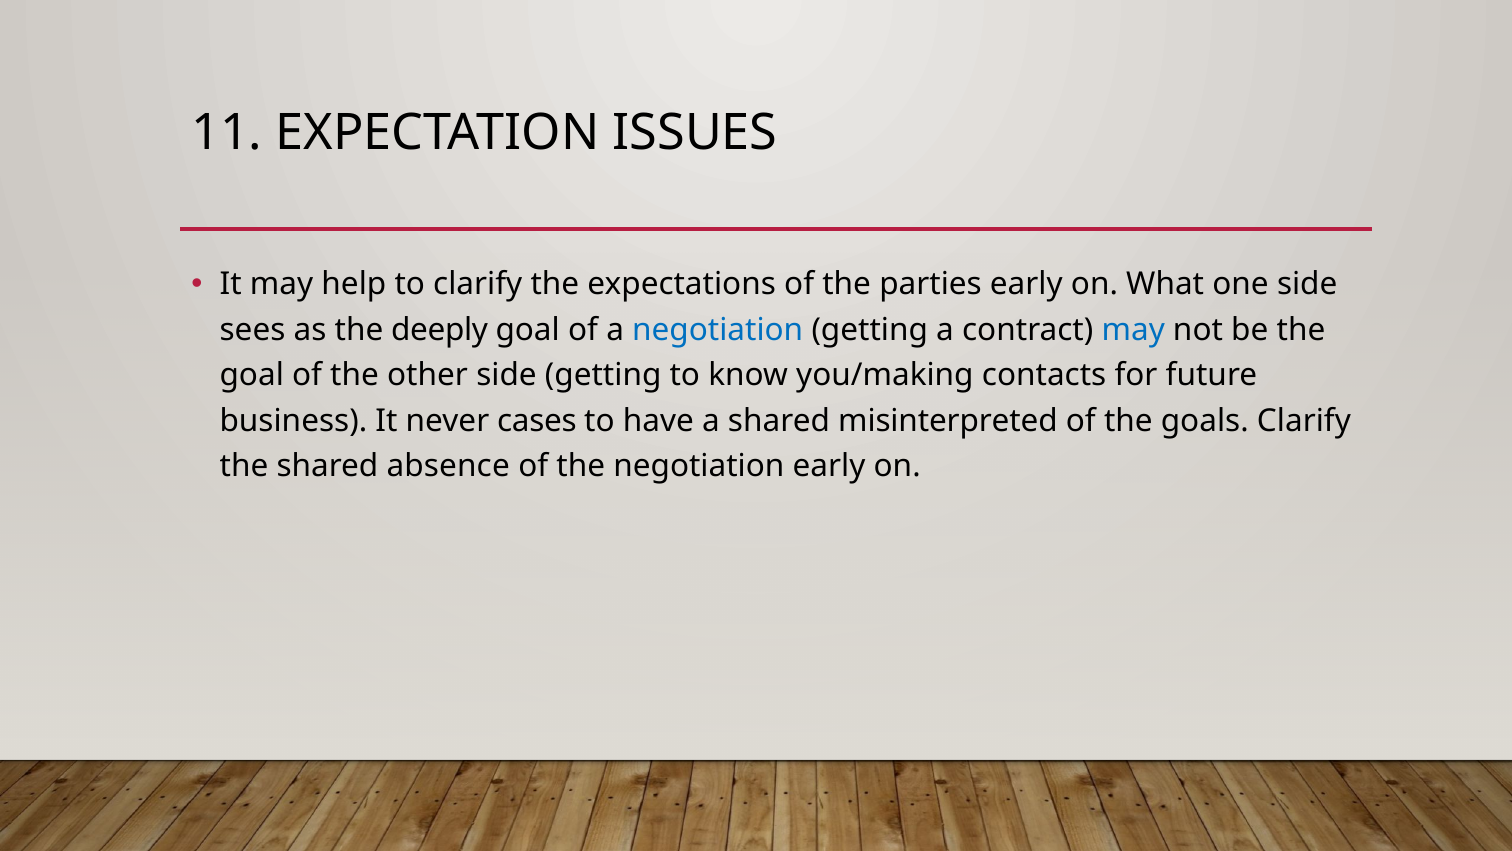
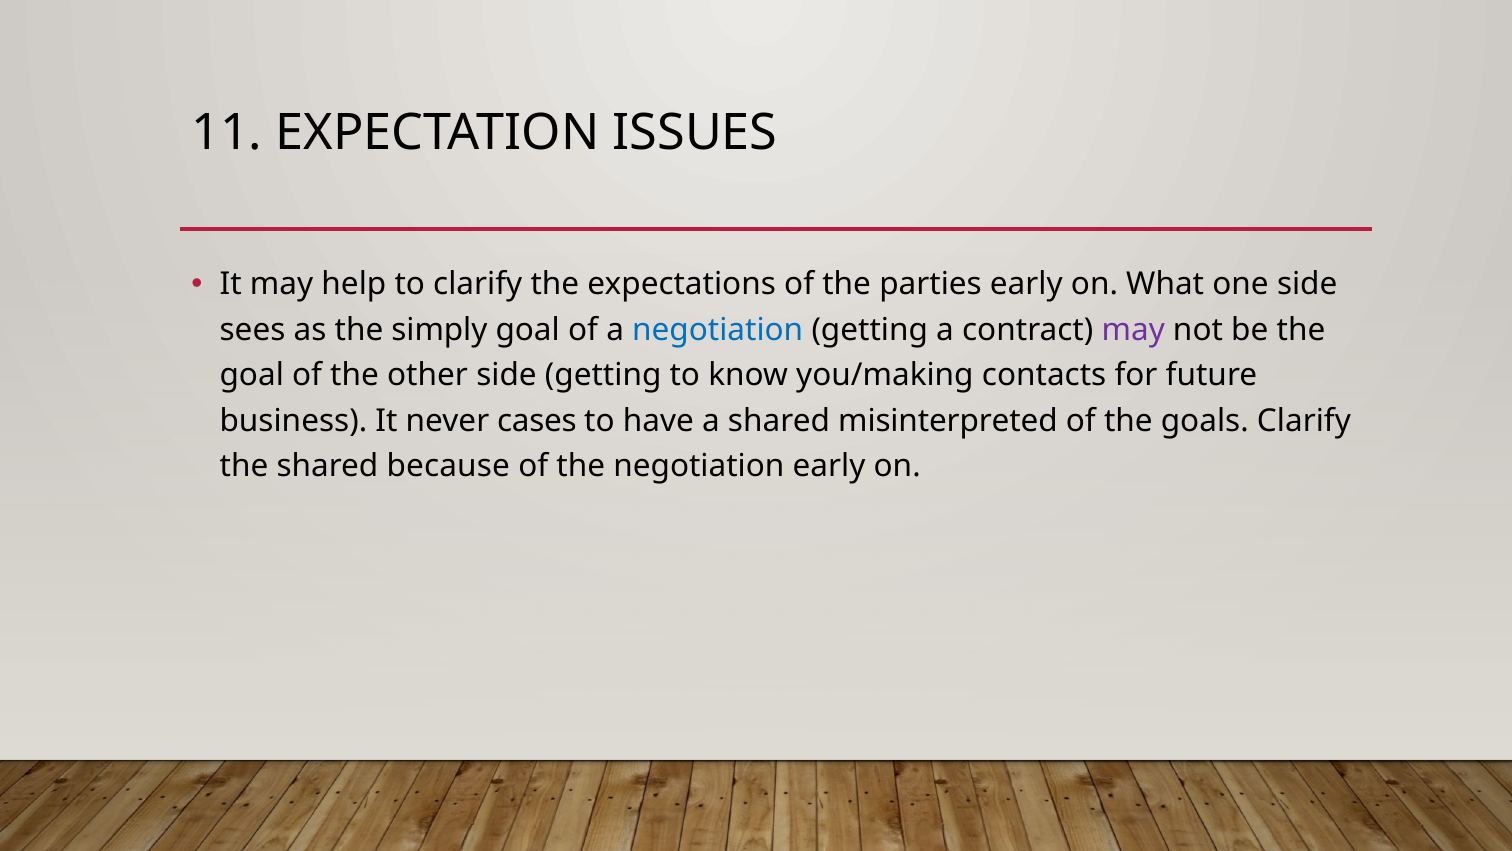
deeply: deeply -> simply
may at (1133, 330) colour: blue -> purple
absence: absence -> because
